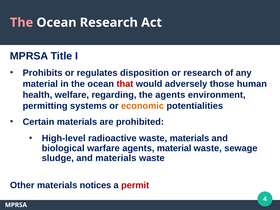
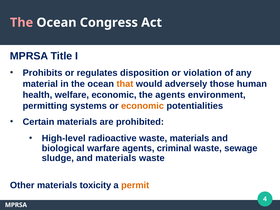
Ocean Research: Research -> Congress
or research: research -> violation
that colour: red -> orange
welfare regarding: regarding -> economic
agents material: material -> criminal
notices: notices -> toxicity
permit colour: red -> orange
